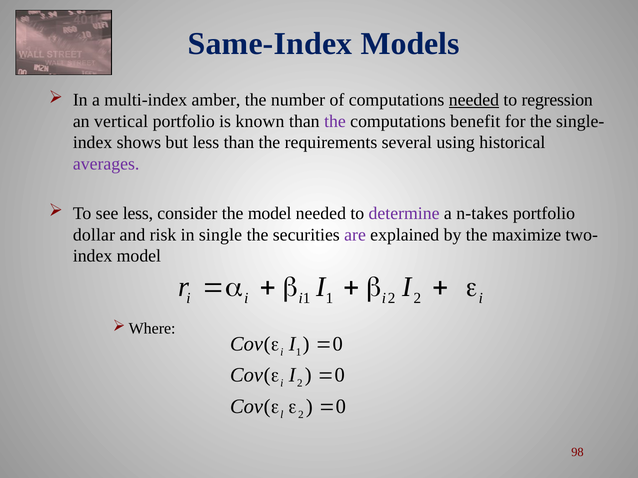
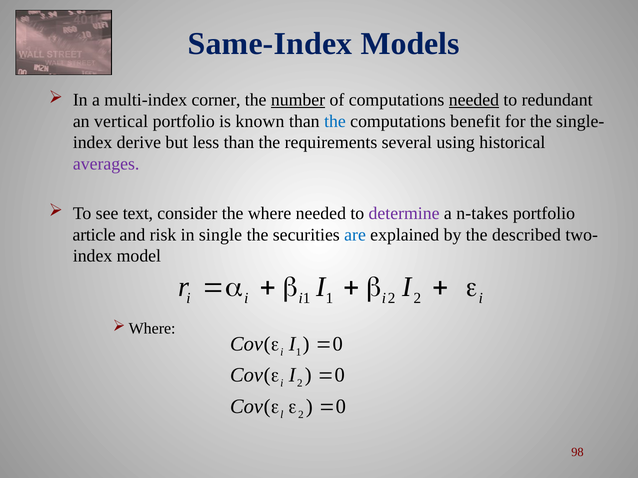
amber: amber -> corner
number underline: none -> present
regression: regression -> redundant
the at (335, 121) colour: purple -> blue
shows: shows -> derive
see less: less -> text
the model: model -> where
dollar: dollar -> article
are colour: purple -> blue
maximize: maximize -> described
